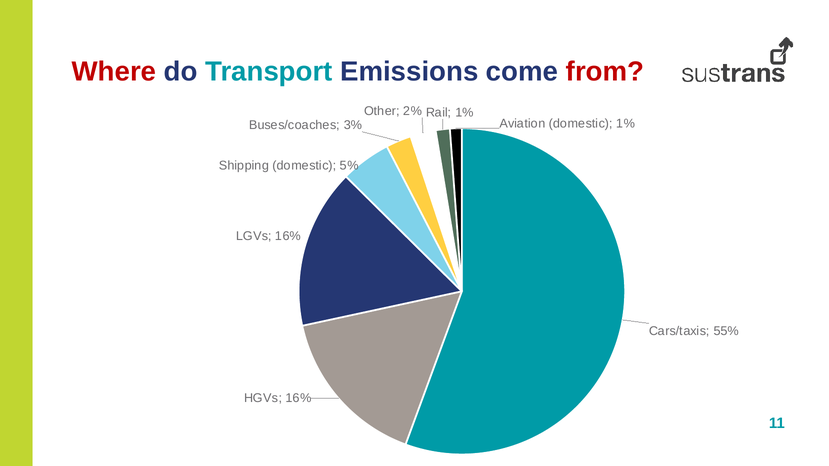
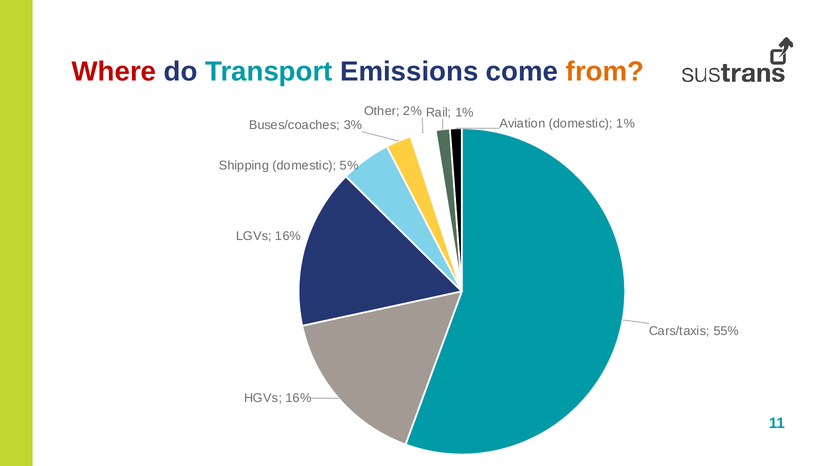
from colour: red -> orange
